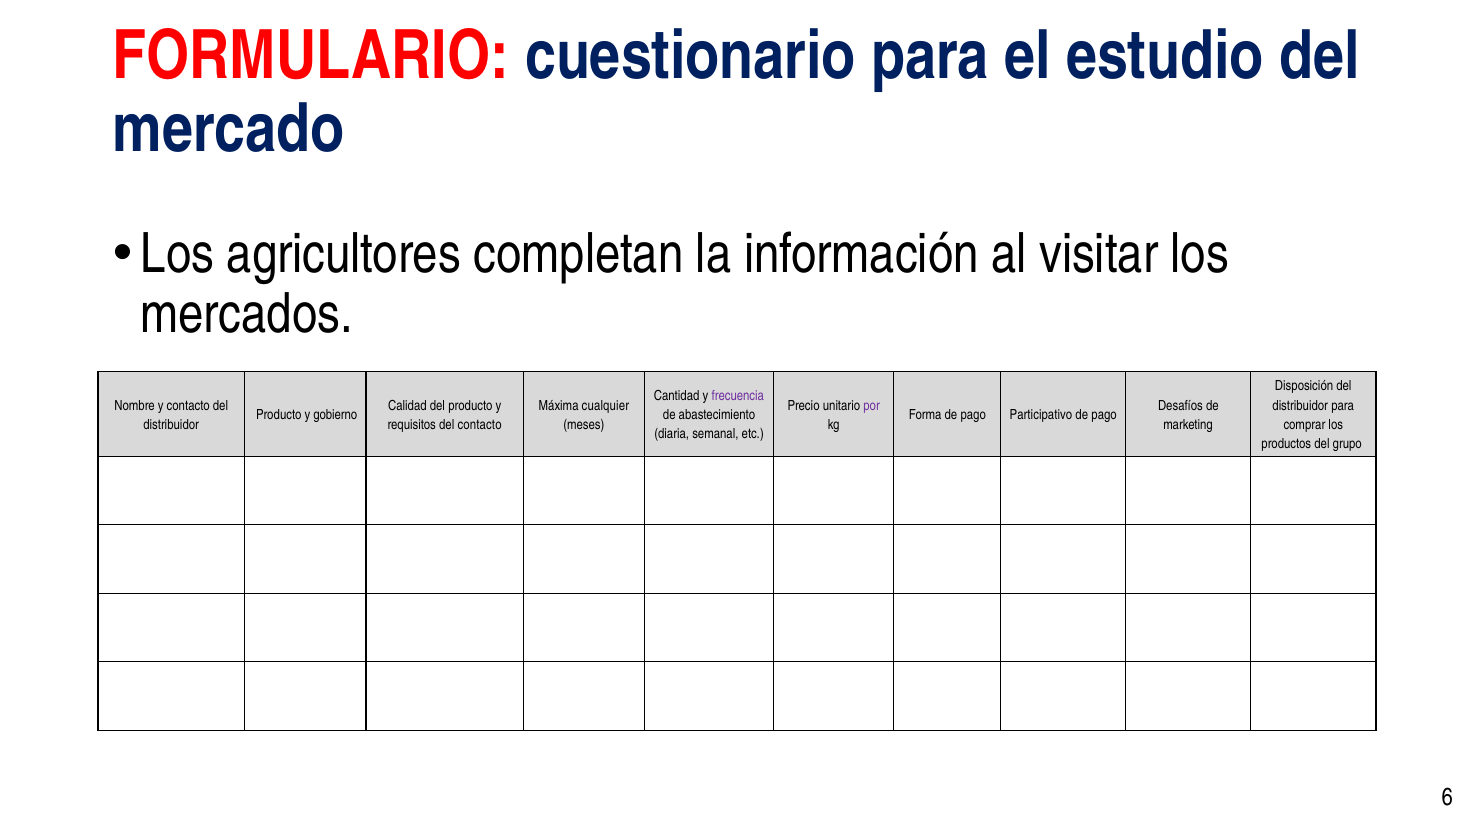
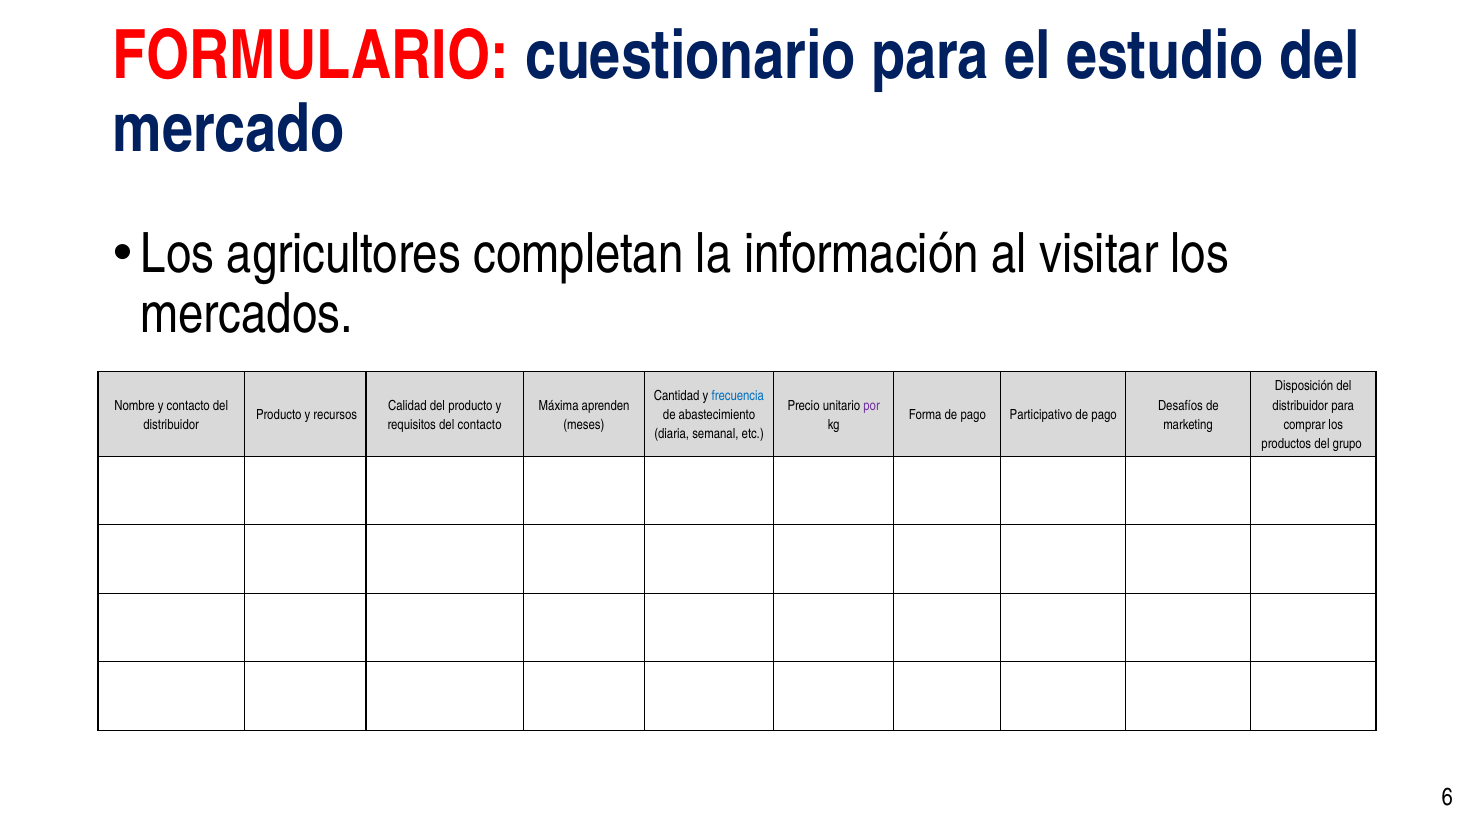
frecuencia colour: purple -> blue
cualquier: cualquier -> aprenden
gobierno: gobierno -> recursos
